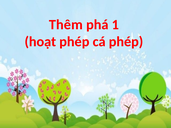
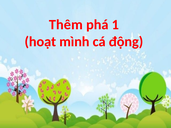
hoạt phép: phép -> mình
cá phép: phép -> động
